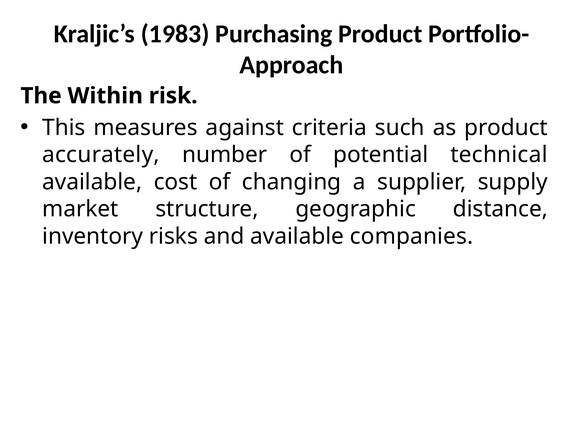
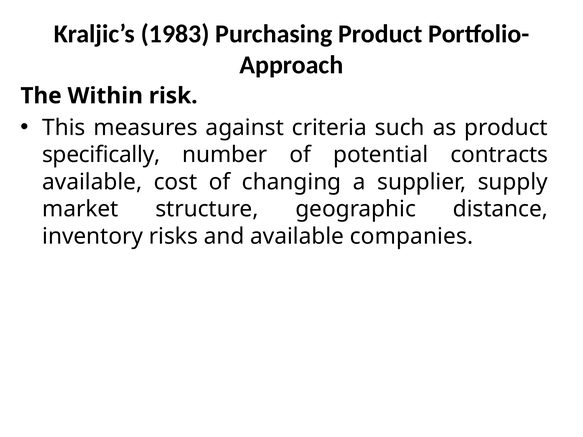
accurately: accurately -> specifically
technical: technical -> contracts
